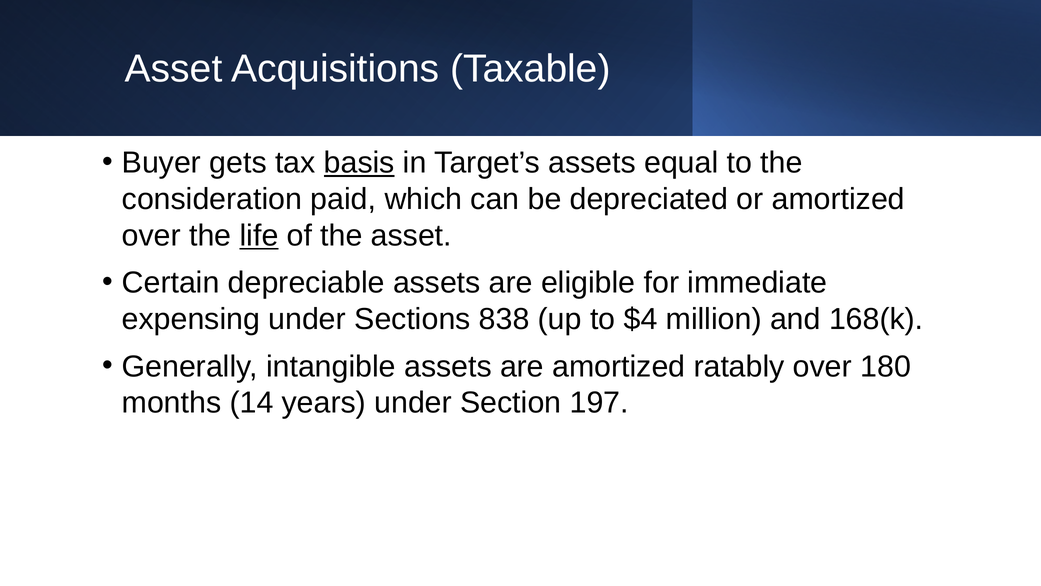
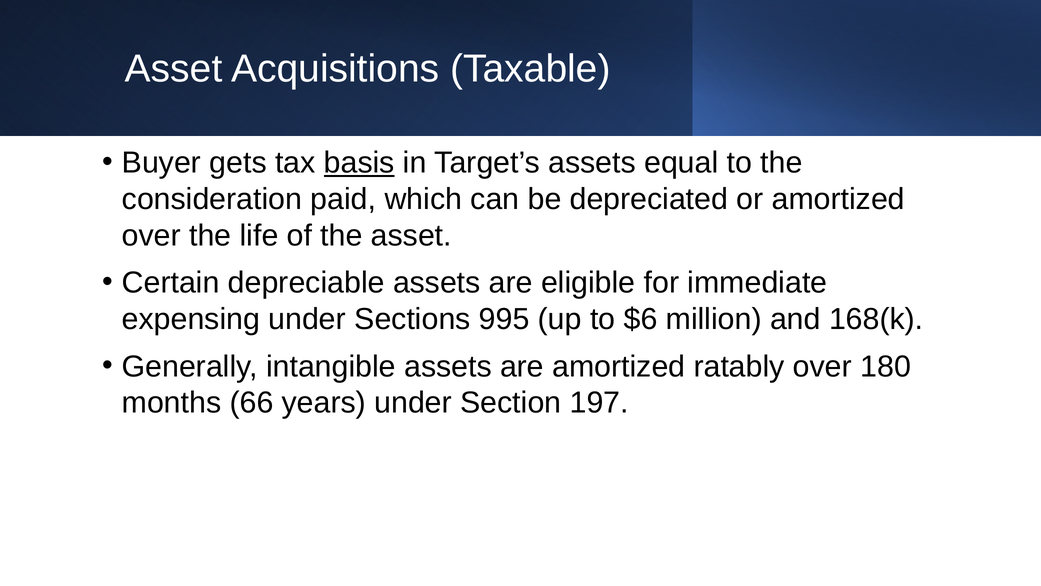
life underline: present -> none
838: 838 -> 995
$4: $4 -> $6
14: 14 -> 66
